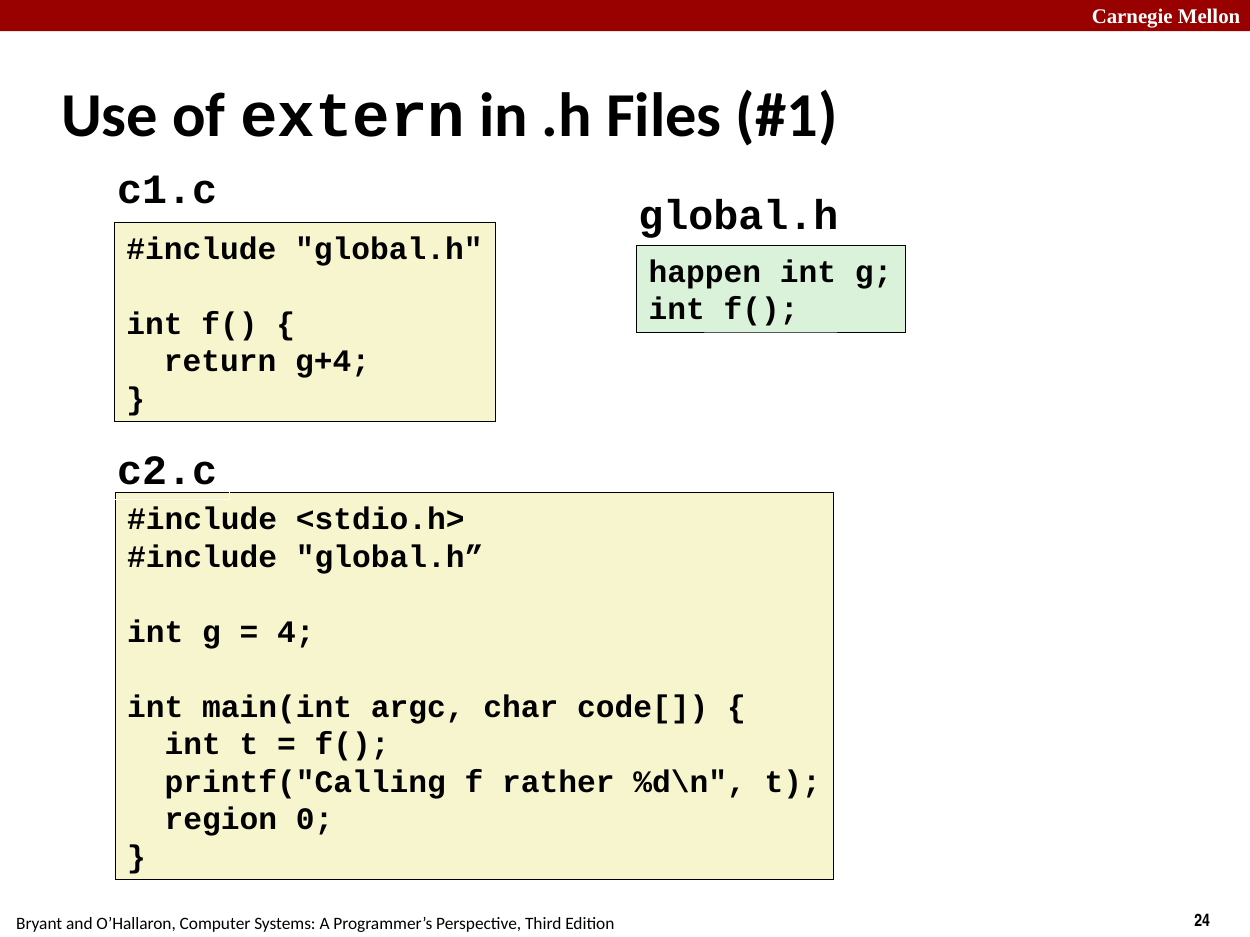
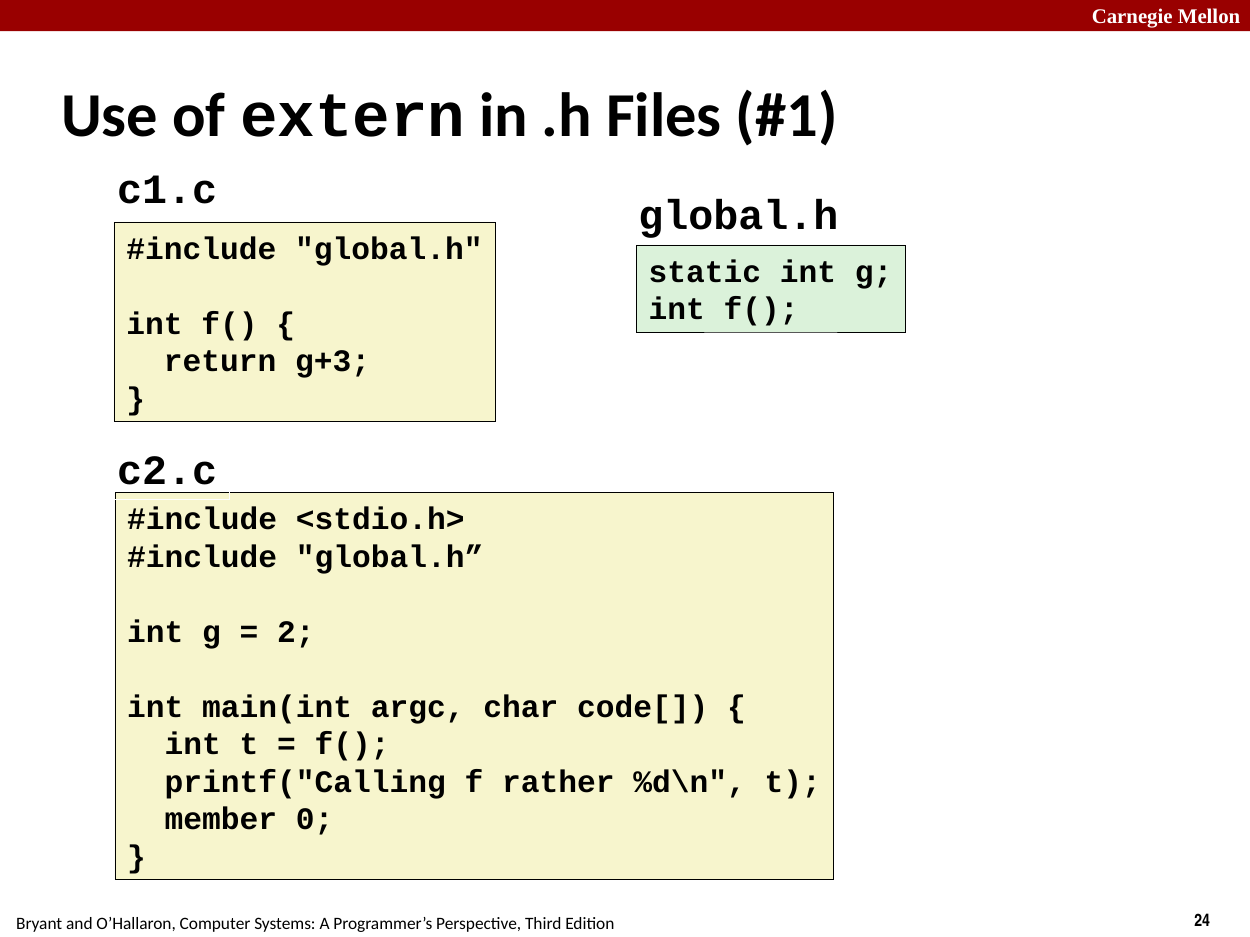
happen: happen -> static
g+4: g+4 -> g+3
4: 4 -> 2
region: region -> member
